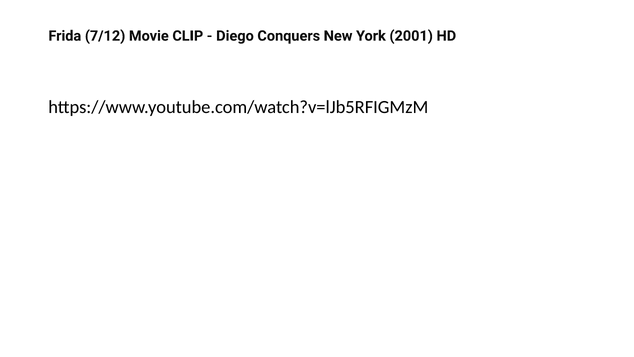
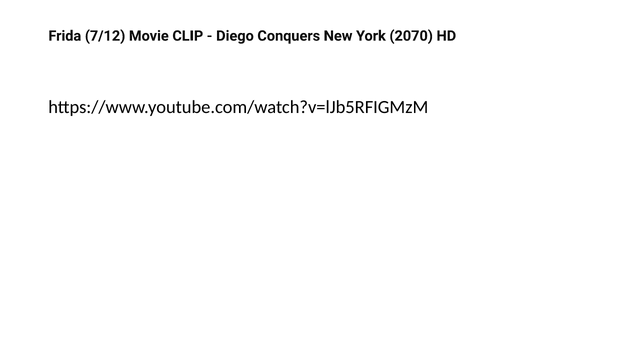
2001: 2001 -> 2070
